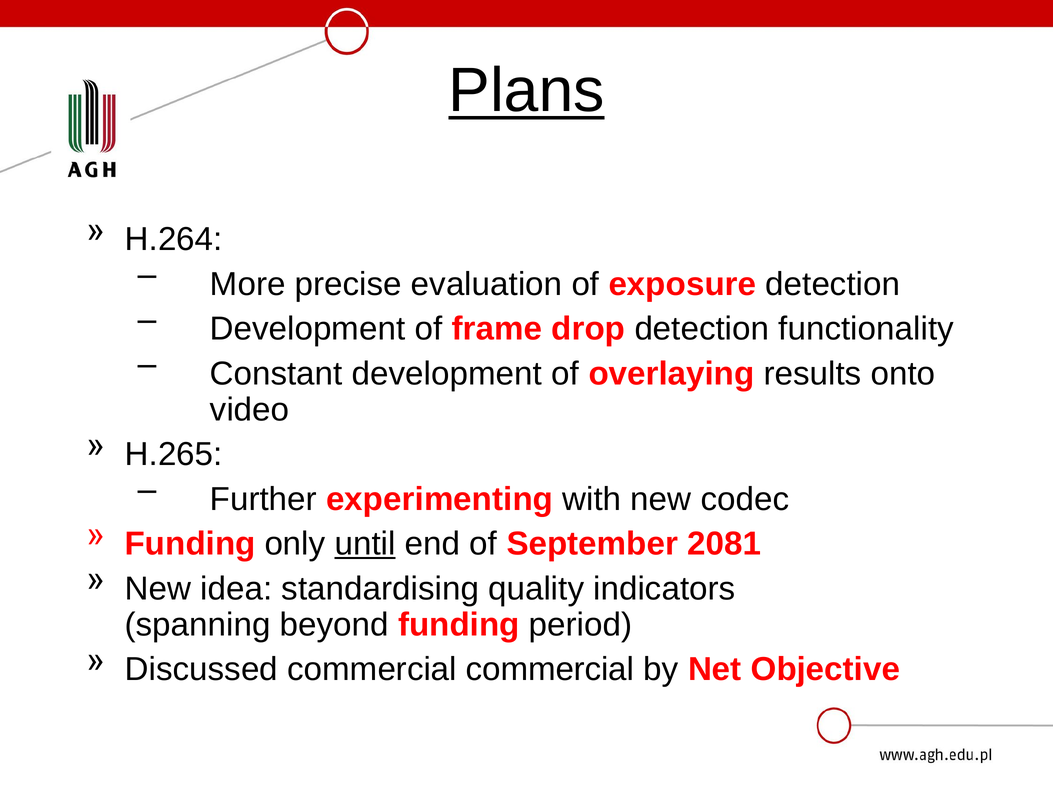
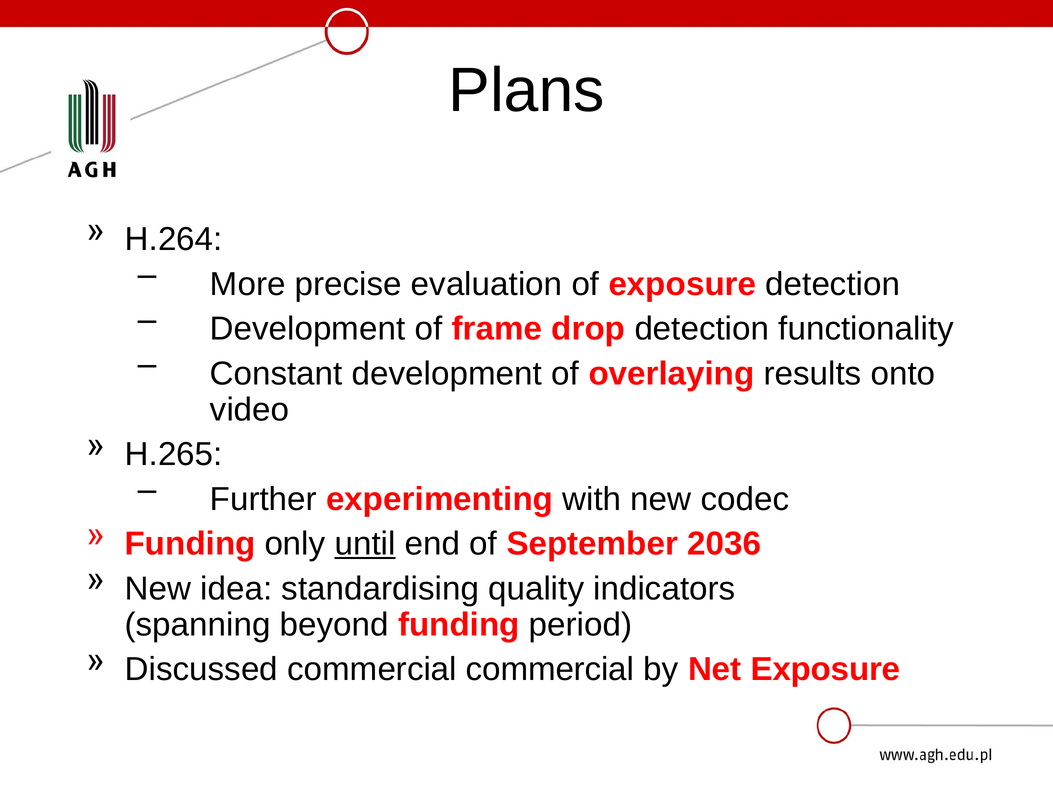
Plans underline: present -> none
2081: 2081 -> 2036
Net Objective: Objective -> Exposure
